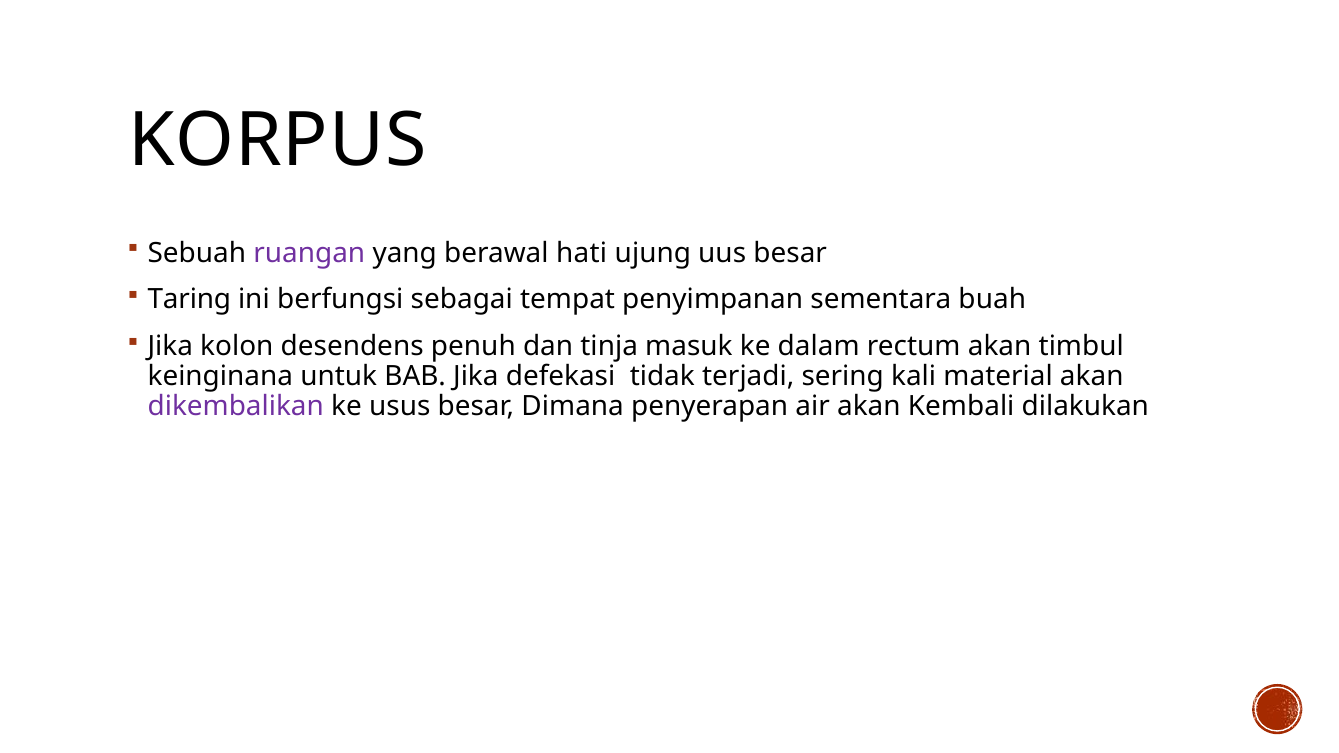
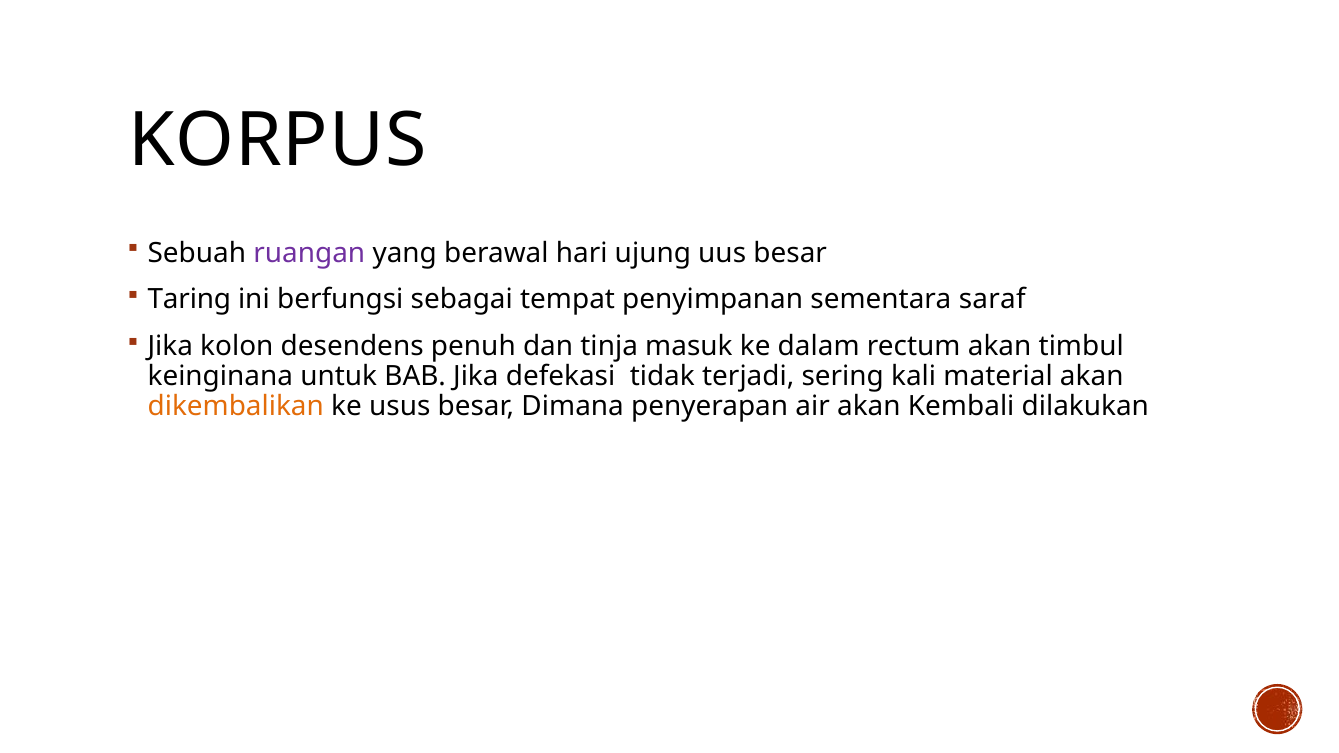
hati: hati -> hari
buah: buah -> saraf
dikembalikan colour: purple -> orange
